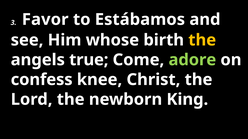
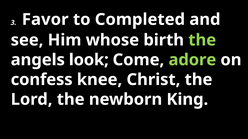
Estábamos: Estábamos -> Completed
the at (202, 40) colour: yellow -> light green
true: true -> look
